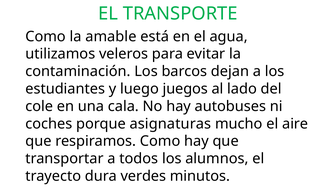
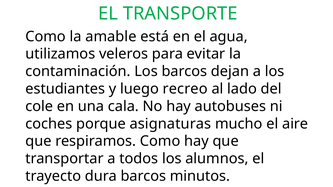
juegos: juegos -> recreo
dura verdes: verdes -> barcos
